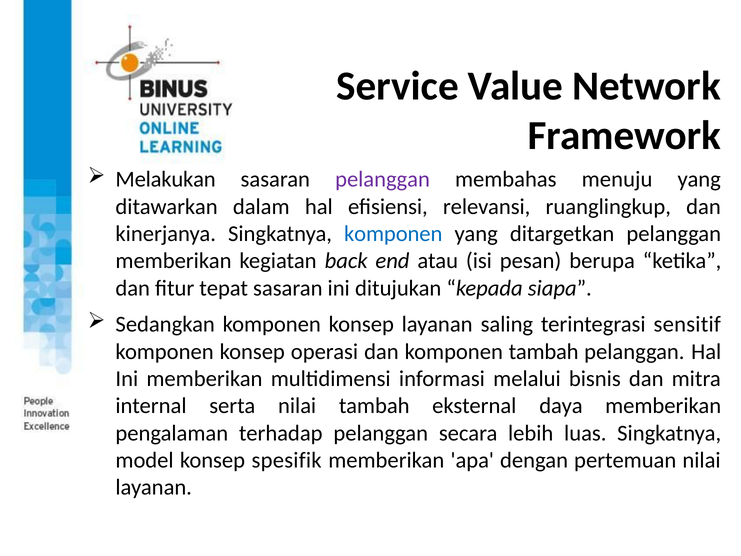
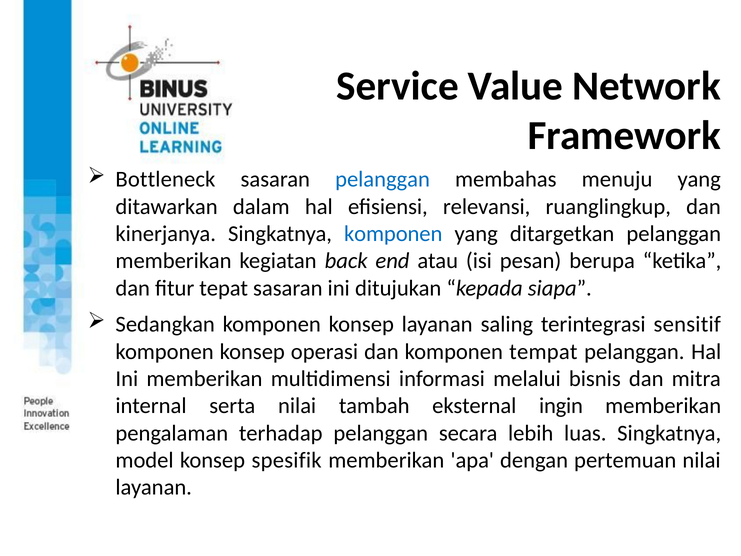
Melakukan: Melakukan -> Bottleneck
pelanggan at (383, 179) colour: purple -> blue
komponen tambah: tambah -> tempat
daya: daya -> ingin
